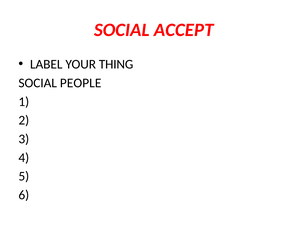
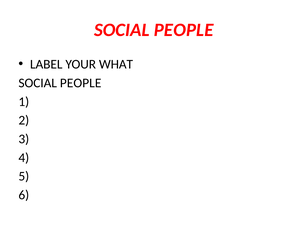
ACCEPT at (184, 30): ACCEPT -> PEOPLE
THING: THING -> WHAT
